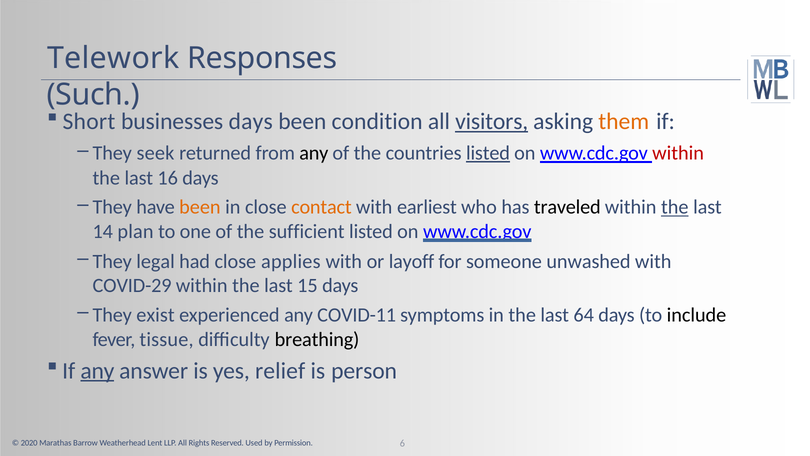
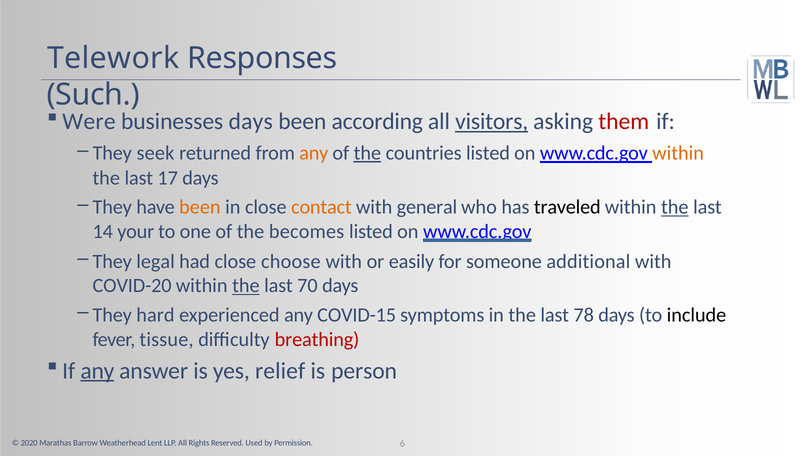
Short: Short -> Were
condition: condition -> according
them colour: orange -> red
any at (314, 153) colour: black -> orange
the at (367, 153) underline: none -> present
listed at (488, 153) underline: present -> none
within at (678, 153) colour: red -> orange
16: 16 -> 17
earliest: earliest -> general
plan: plan -> your
sufficient: sufficient -> becomes
applies: applies -> choose
layoff: layoff -> easily
unwashed: unwashed -> additional
COVID-29: COVID-29 -> COVID-20
the at (246, 285) underline: none -> present
15: 15 -> 70
exist: exist -> hard
COVID-11: COVID-11 -> COVID-15
64: 64 -> 78
breathing colour: black -> red
